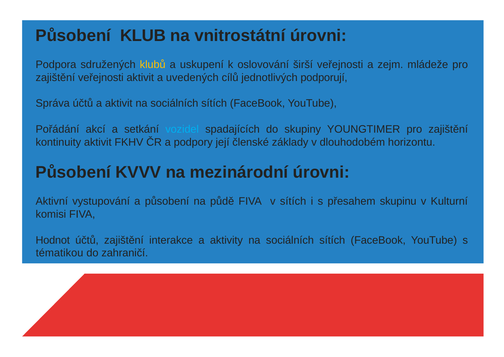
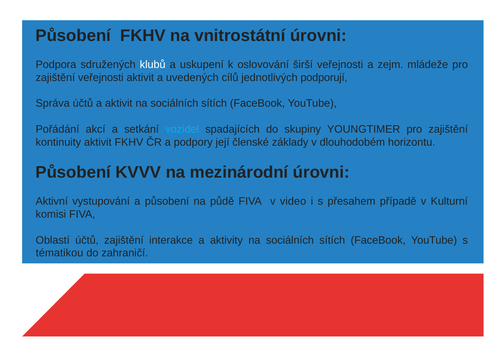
Působení KLUB: KLUB -> FKHV
klubů colour: yellow -> white
v sítích: sítích -> video
skupinu: skupinu -> případě
Hodnot: Hodnot -> Oblastí
